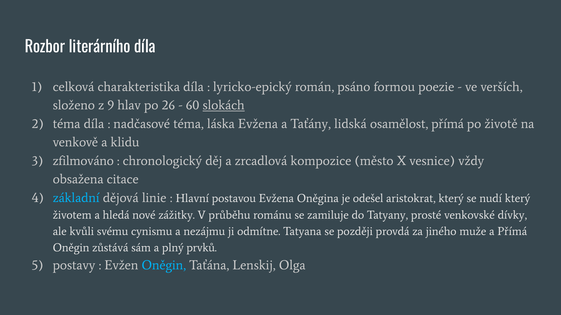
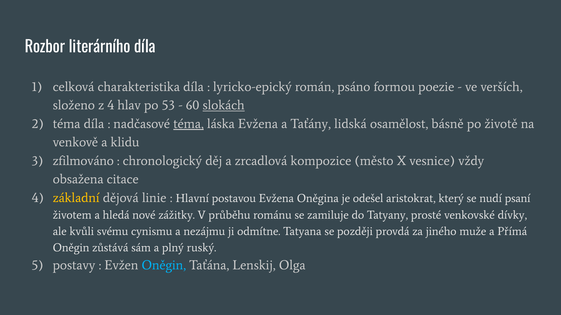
z 9: 9 -> 4
26: 26 -> 53
téma at (189, 124) underline: none -> present
osamělost přímá: přímá -> básně
základní colour: light blue -> yellow
nudí který: který -> psaní
prvků: prvků -> ruský
